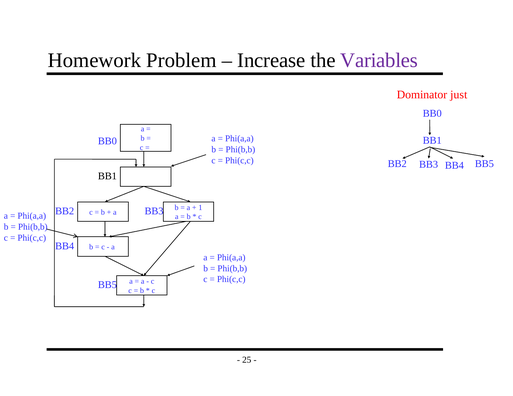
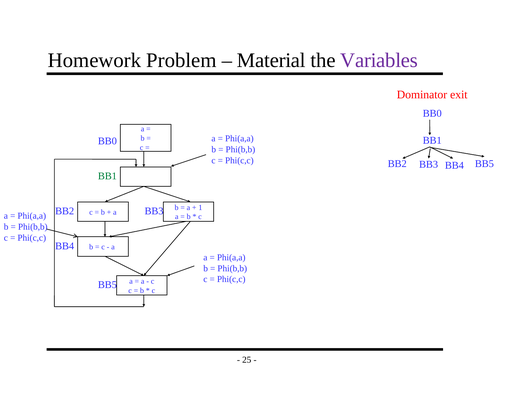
Increase: Increase -> Material
just: just -> exit
BB1 at (107, 176) colour: black -> green
